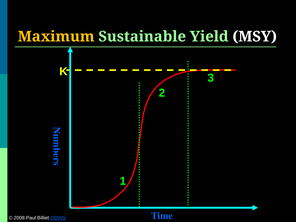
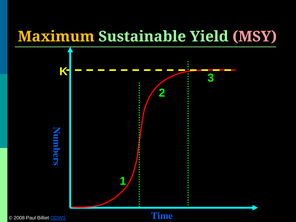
MSY colour: white -> pink
